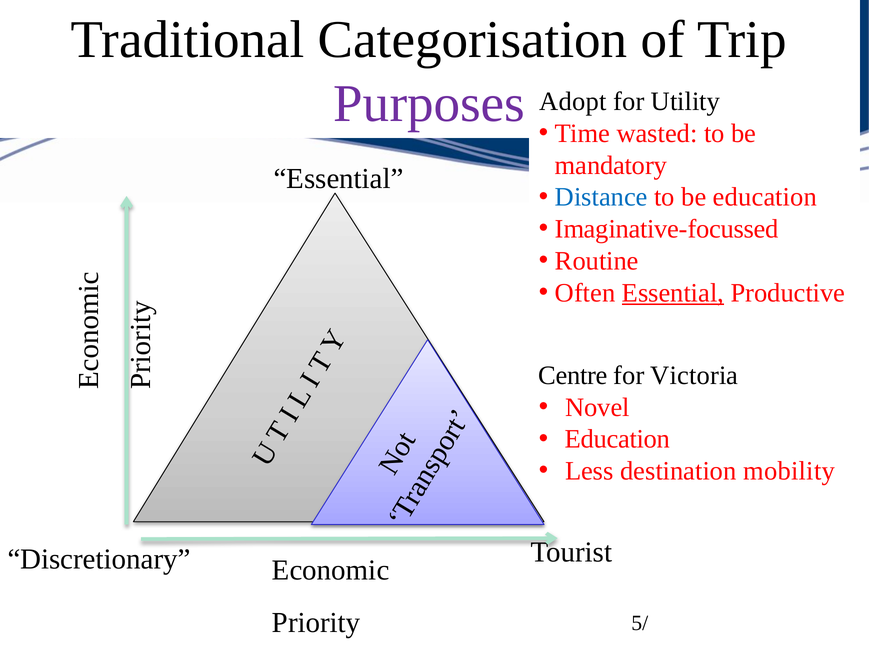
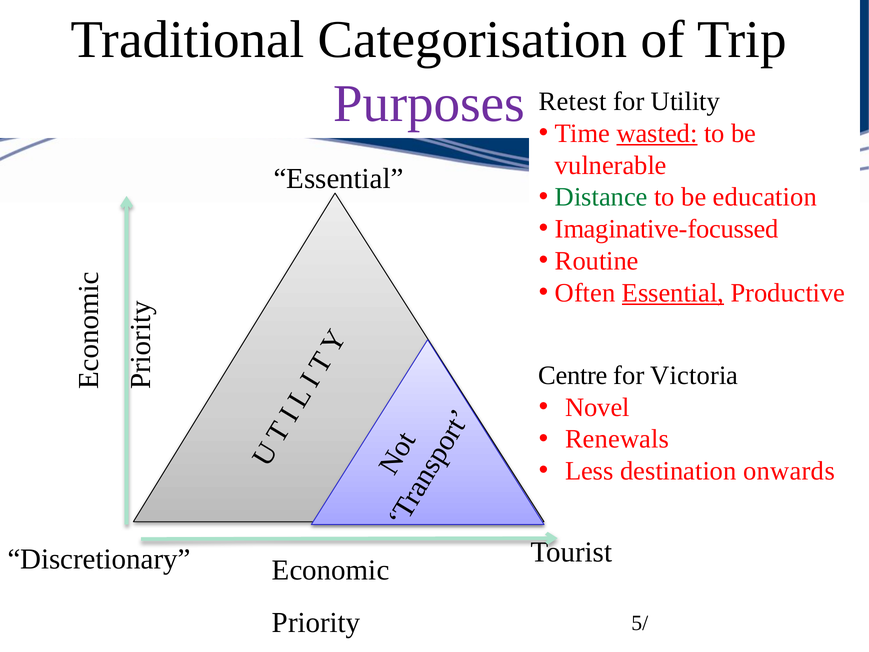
Adopt: Adopt -> Retest
wasted underline: none -> present
mandatory: mandatory -> vulnerable
Distance colour: blue -> green
Education at (617, 439): Education -> Renewals
mobility: mobility -> onwards
